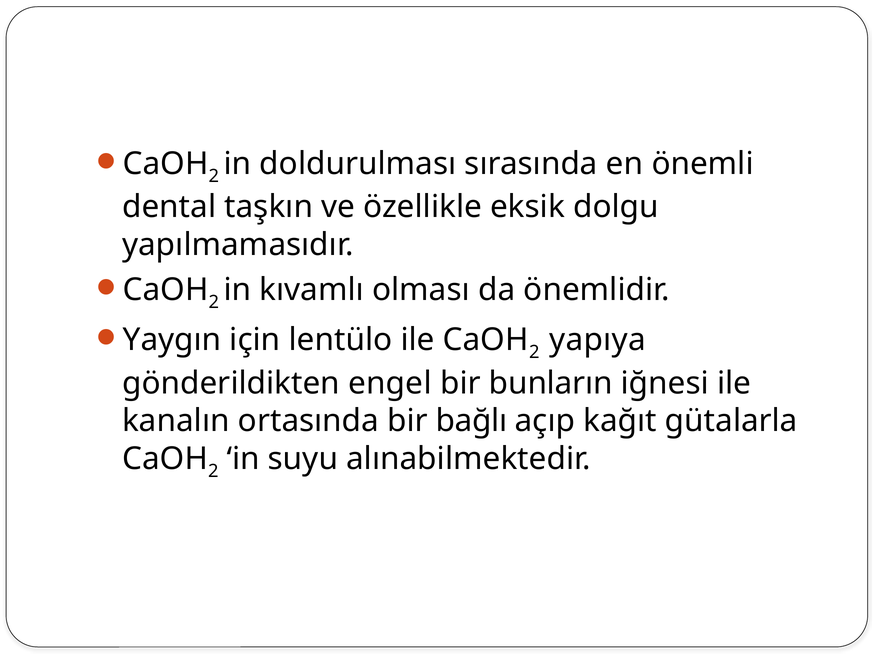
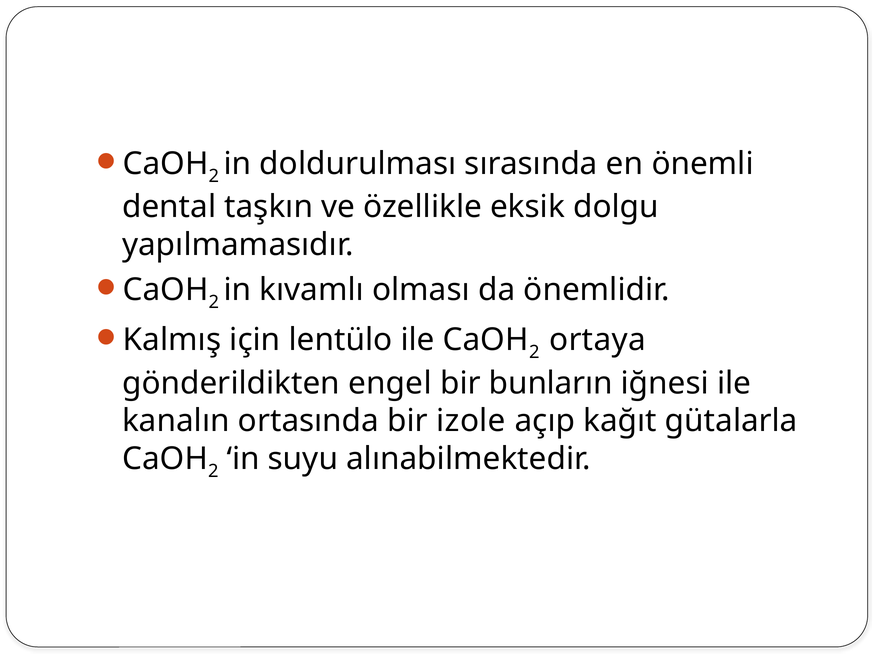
Yaygın: Yaygın -> Kalmış
yapıya: yapıya -> ortaya
bağlı: bağlı -> izole
